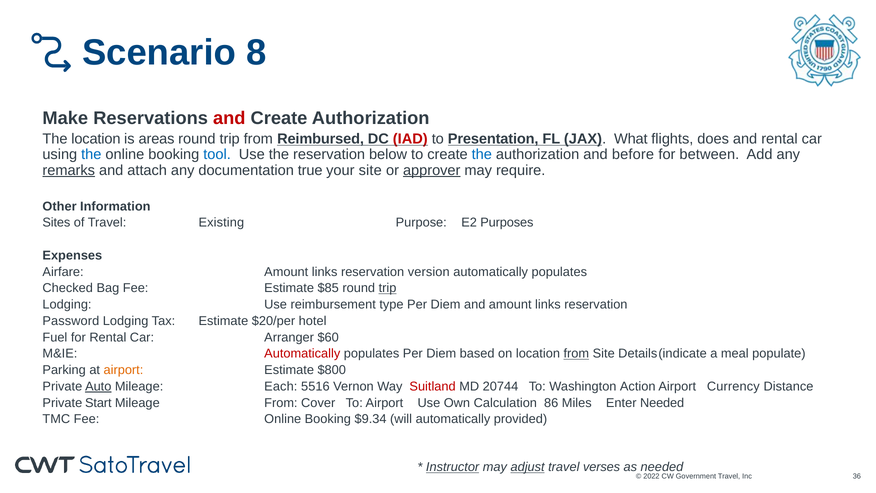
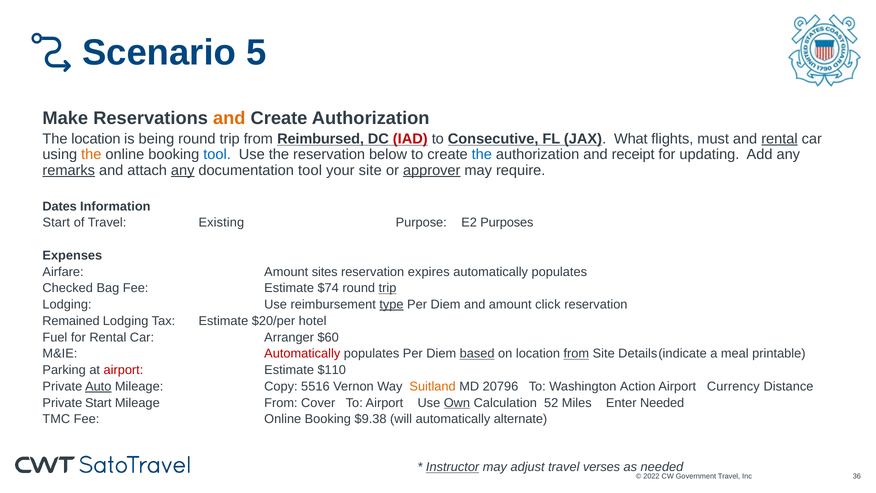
8: 8 -> 5
and at (229, 118) colour: red -> orange
areas: areas -> being
Presentation: Presentation -> Consecutive
does: does -> must
rental at (779, 139) underline: none -> present
the at (91, 154) colour: blue -> orange
before: before -> receipt
between: between -> updating
any at (183, 170) underline: none -> present
documentation true: true -> tool
Other: Other -> Dates
Sites at (56, 223): Sites -> Start
Airfare Amount links: links -> sites
version: version -> expires
$85: $85 -> $74
type underline: none -> present
and amount links: links -> click
Password: Password -> Remained
based underline: none -> present
populate: populate -> printable
airport at (123, 370) colour: orange -> red
$800: $800 -> $110
Each: Each -> Copy
Suitland colour: red -> orange
20744: 20744 -> 20796
Own underline: none -> present
86: 86 -> 52
$9.34: $9.34 -> $9.38
provided: provided -> alternate
adjust underline: present -> none
